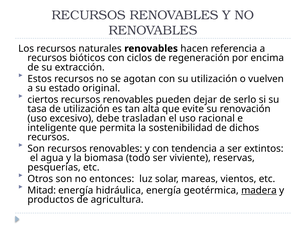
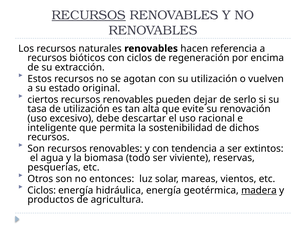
RECURSOS at (89, 15) underline: none -> present
trasladan: trasladan -> descartar
Mitad at (42, 190): Mitad -> Ciclos
